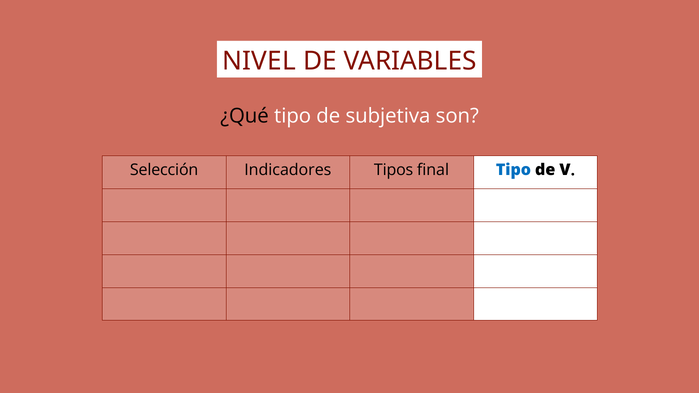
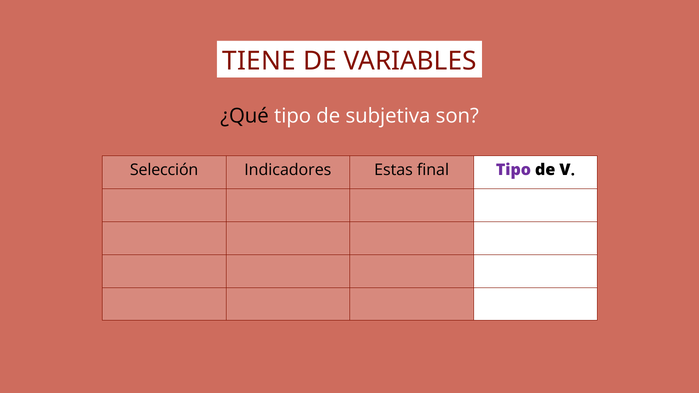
NIVEL: NIVEL -> TIENE
Tipos: Tipos -> Estas
Tipo at (513, 170) colour: blue -> purple
